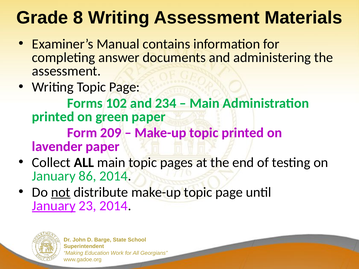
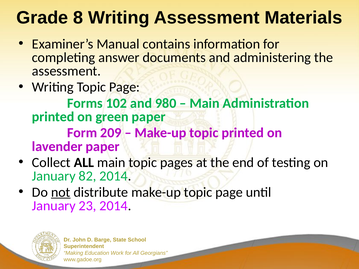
234: 234 -> 980
86: 86 -> 82
January at (54, 206) underline: present -> none
